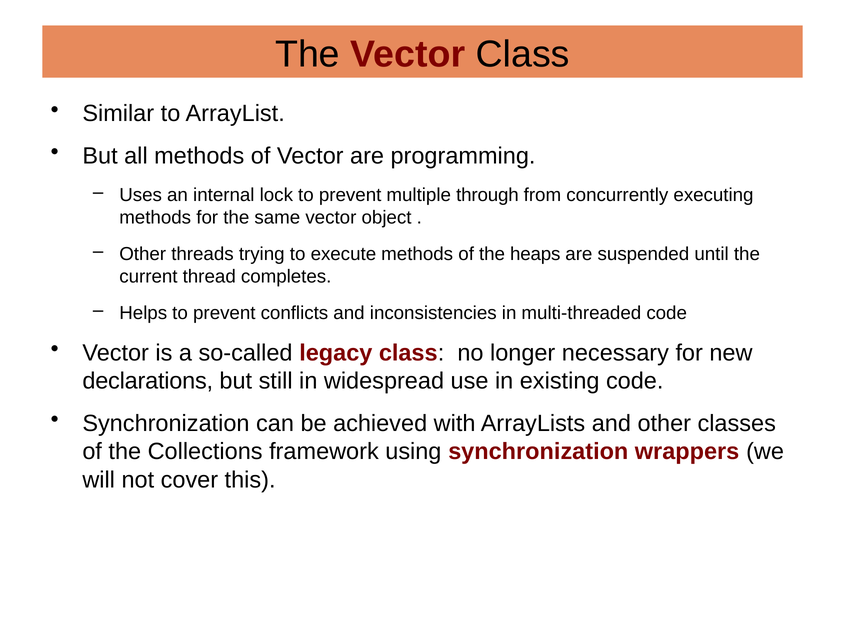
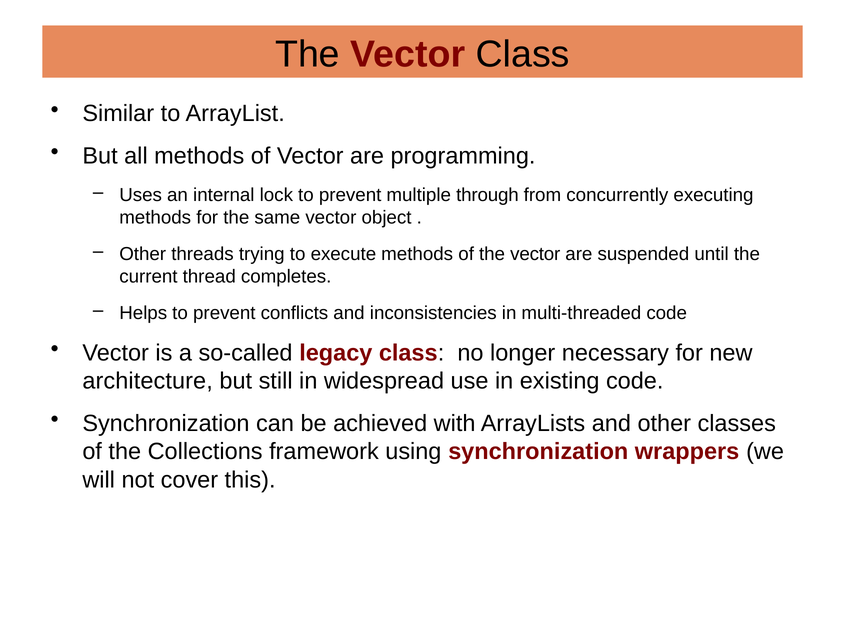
of the heaps: heaps -> vector
declarations: declarations -> architecture
